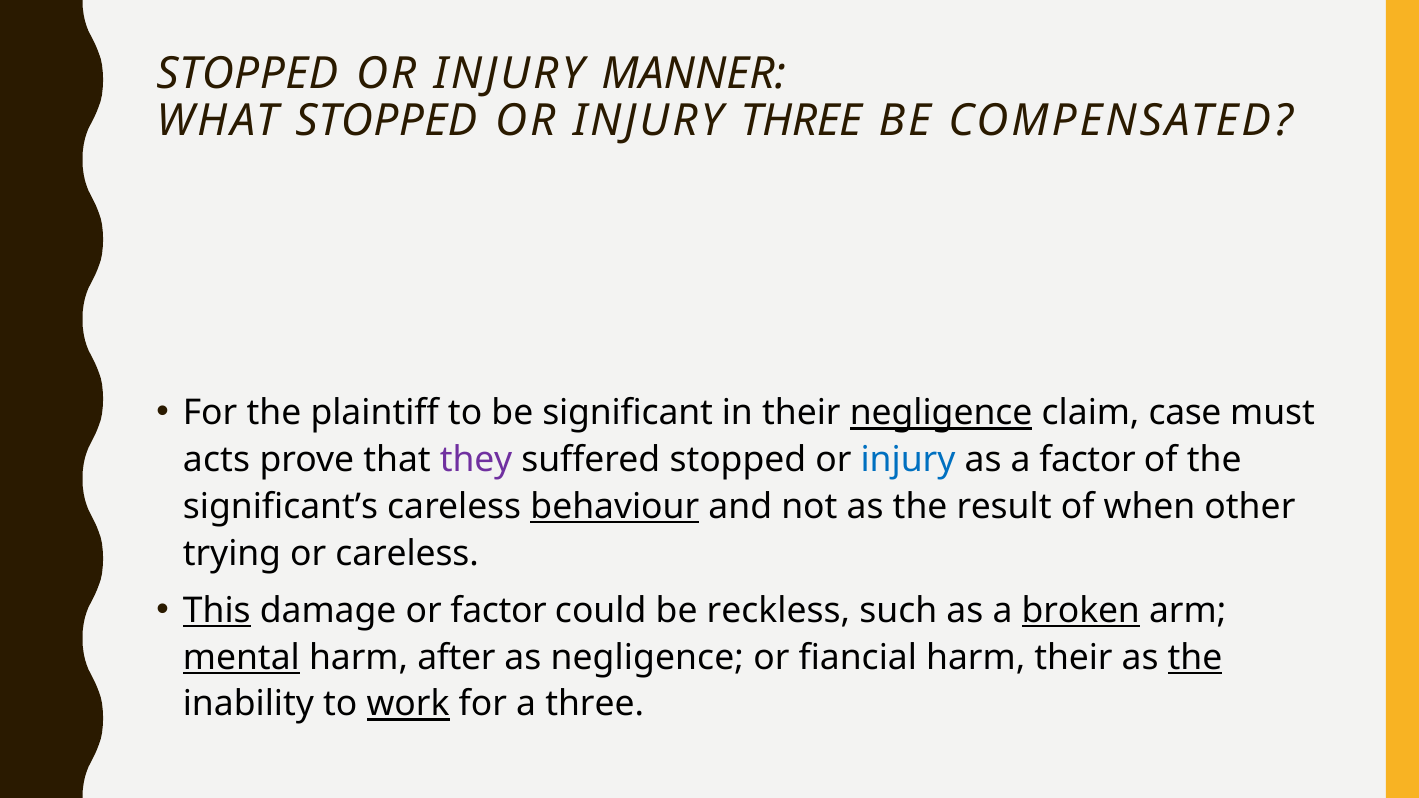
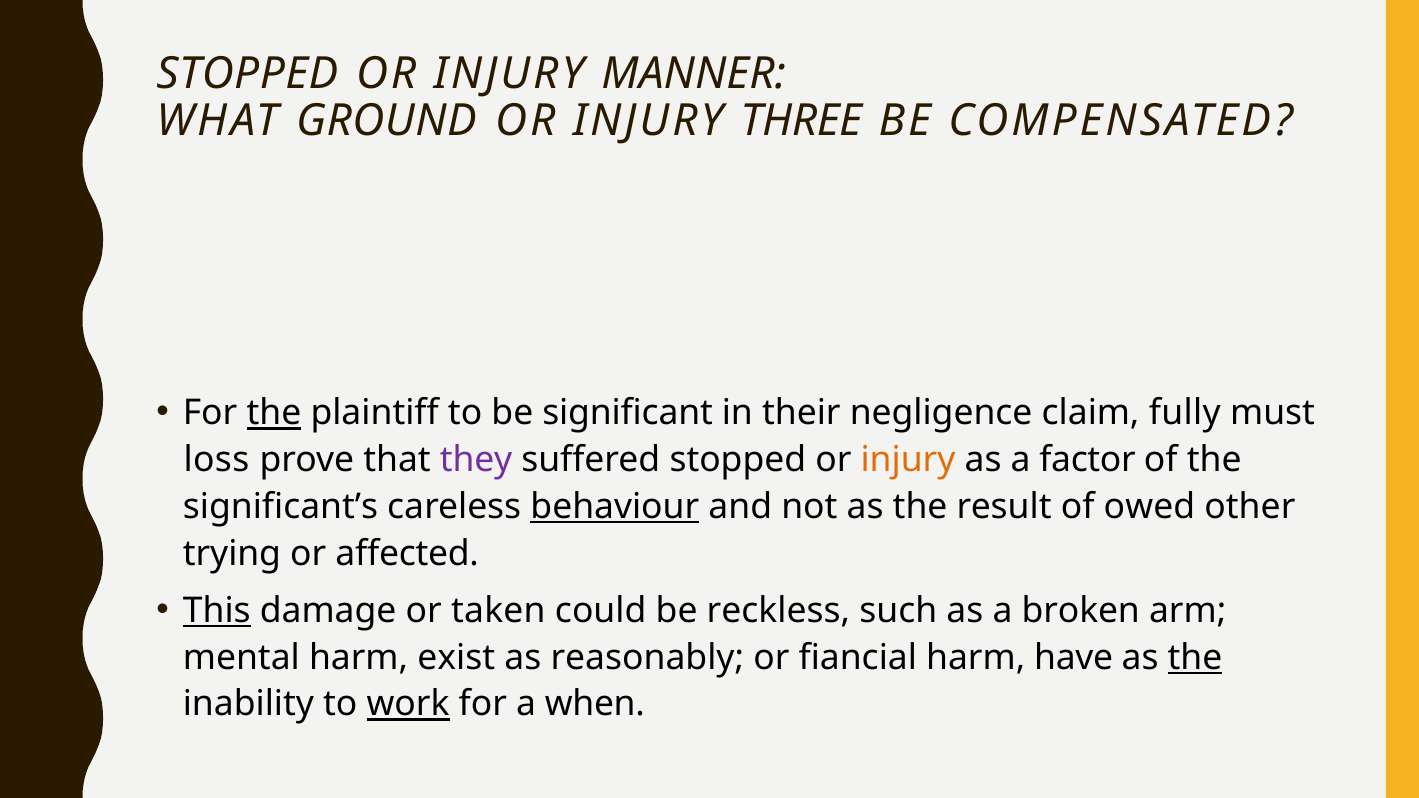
WHAT STOPPED: STOPPED -> GROUND
the at (274, 413) underline: none -> present
negligence at (941, 413) underline: present -> none
case: case -> fully
acts: acts -> loss
injury at (908, 460) colour: blue -> orange
when: when -> owed
or careless: careless -> affected
or factor: factor -> taken
broken underline: present -> none
mental underline: present -> none
after: after -> exist
as negligence: negligence -> reasonably
harm their: their -> have
a three: three -> when
